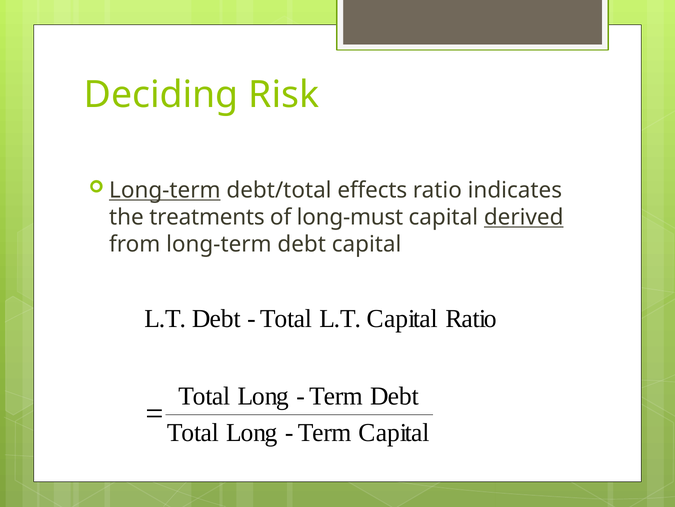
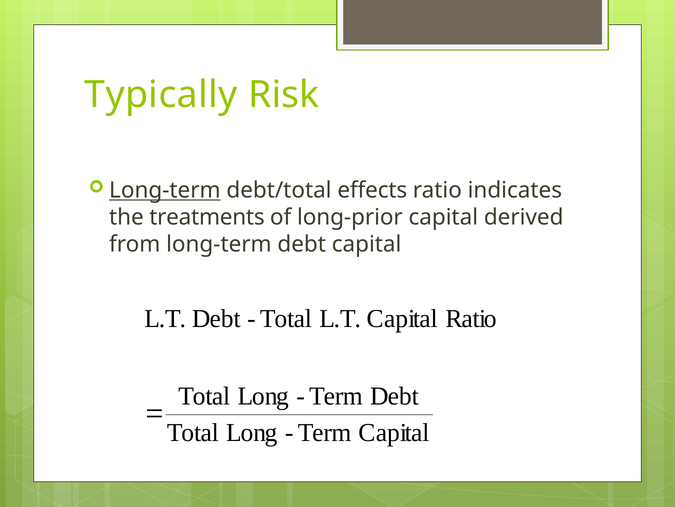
Deciding: Deciding -> Typically
long-must: long-must -> long-prior
derived underline: present -> none
